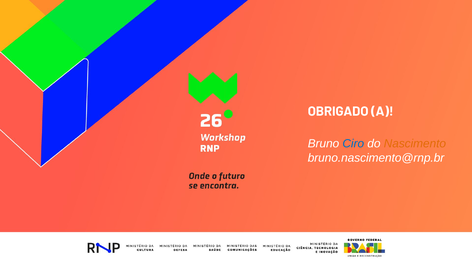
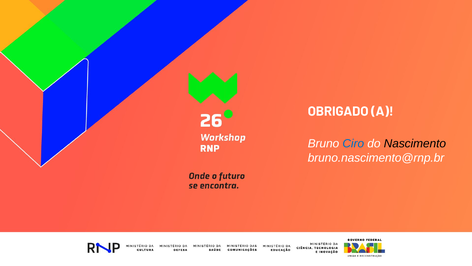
Nascimento colour: orange -> black
